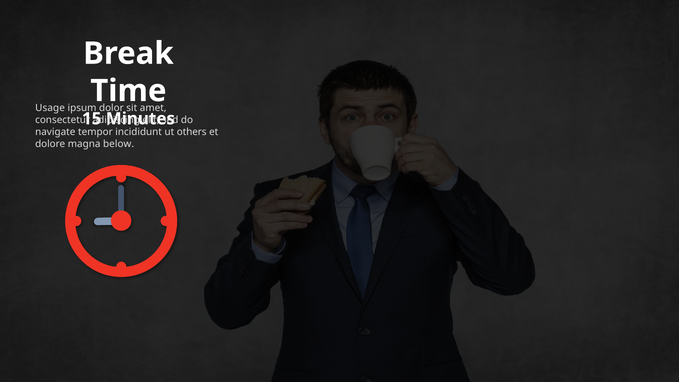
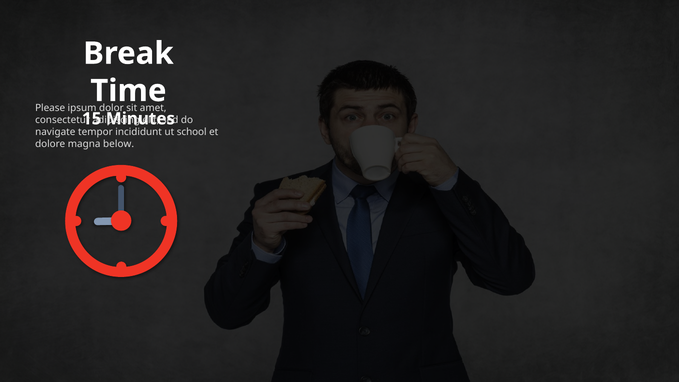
Usage: Usage -> Please
others: others -> school
